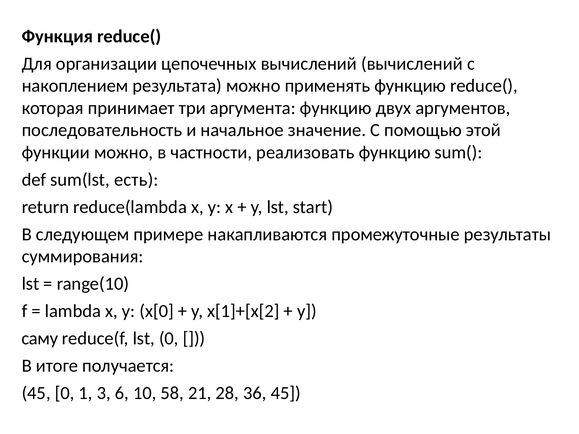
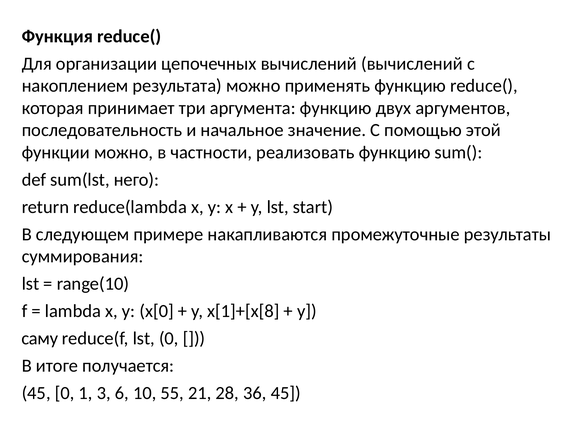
есть: есть -> него
x[1]+[x[2: x[1]+[x[2 -> x[1]+[x[8
58: 58 -> 55
